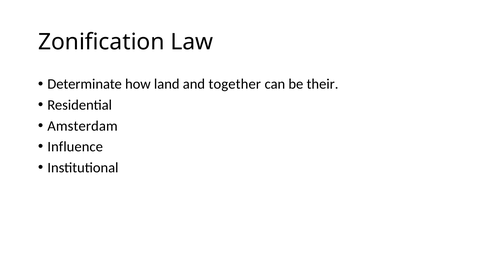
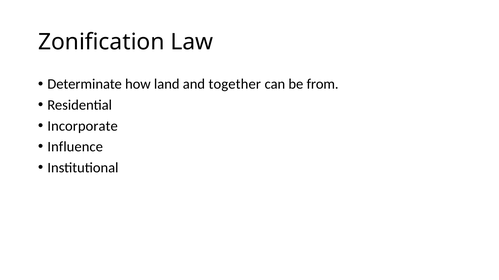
their: their -> from
Amsterdam: Amsterdam -> Incorporate
